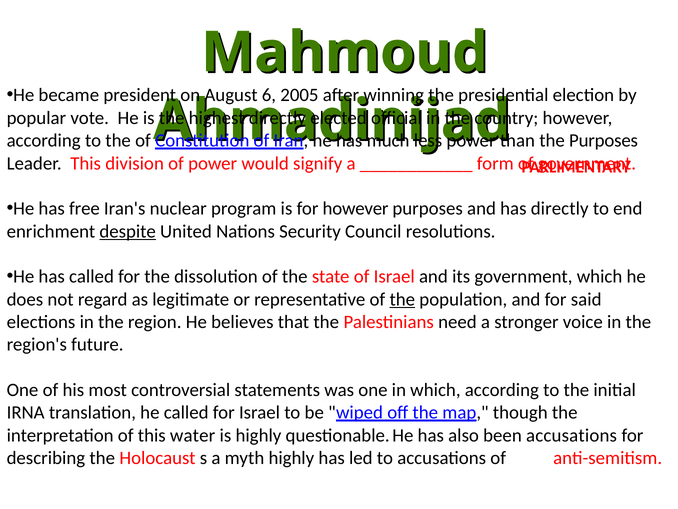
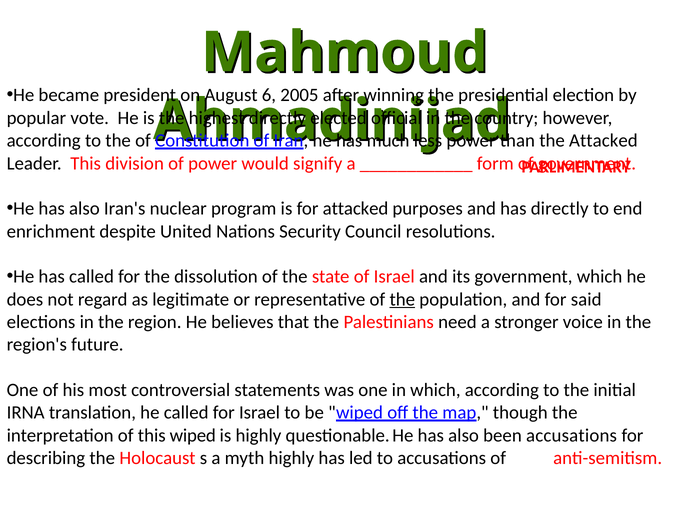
the Purposes: Purposes -> Attacked
free at (84, 209): free -> also
for however: however -> attacked
despite underline: present -> none
this water: water -> wiped
